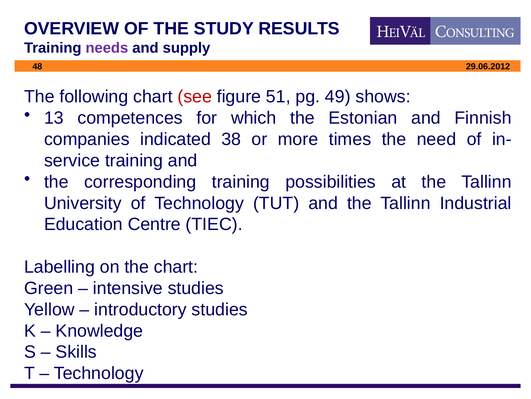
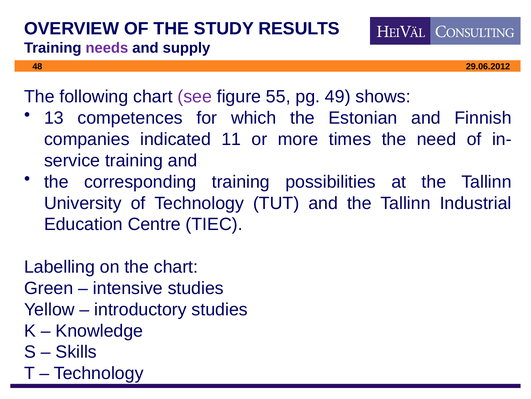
see colour: red -> purple
51: 51 -> 55
38: 38 -> 11
